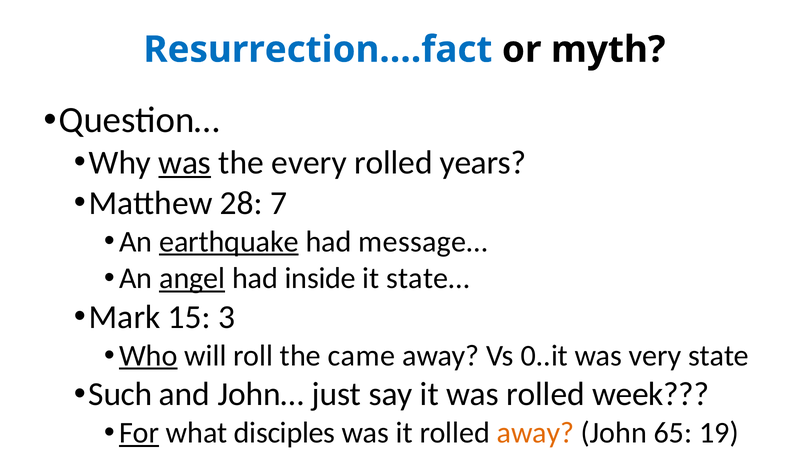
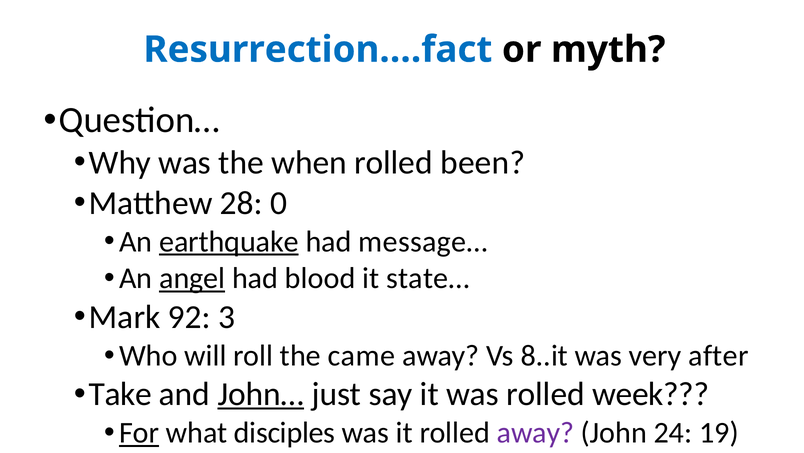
was at (185, 162) underline: present -> none
every: every -> when
years: years -> been
7: 7 -> 0
inside: inside -> blood
15: 15 -> 92
Who underline: present -> none
0..it: 0..it -> 8..it
state: state -> after
Such: Such -> Take
John… underline: none -> present
away at (535, 432) colour: orange -> purple
65: 65 -> 24
